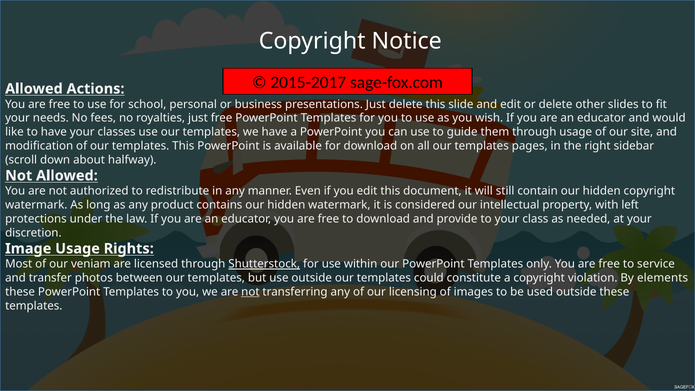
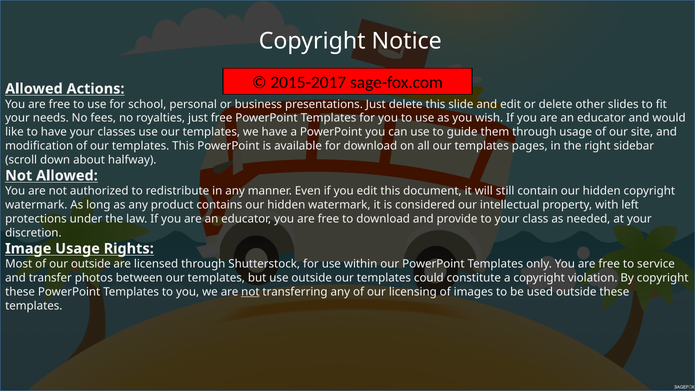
our veniam: veniam -> outside
Shutterstock underline: present -> none
By elements: elements -> copyright
